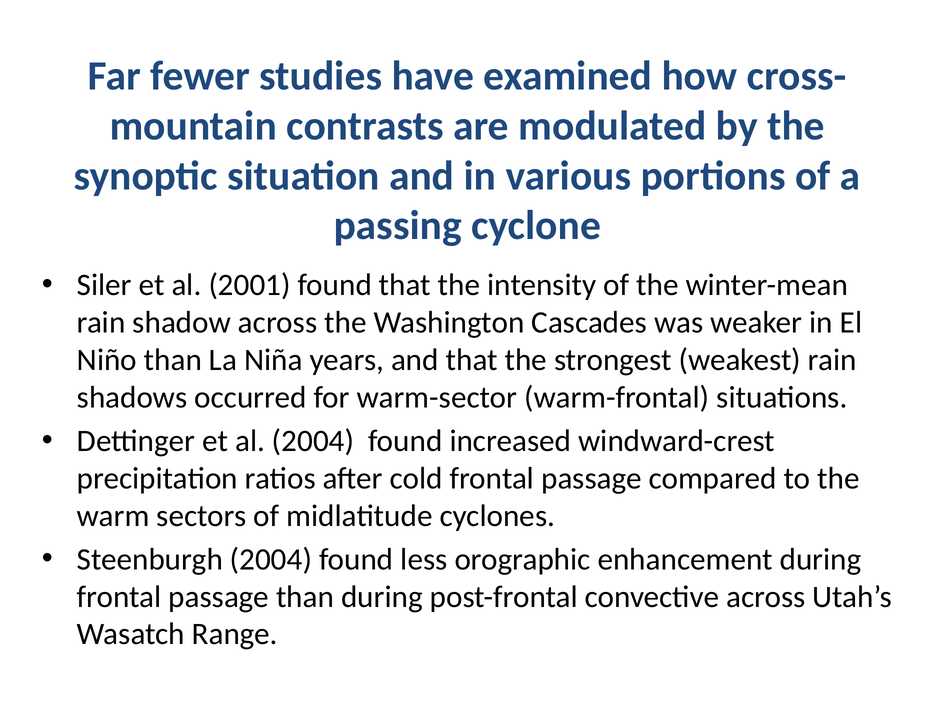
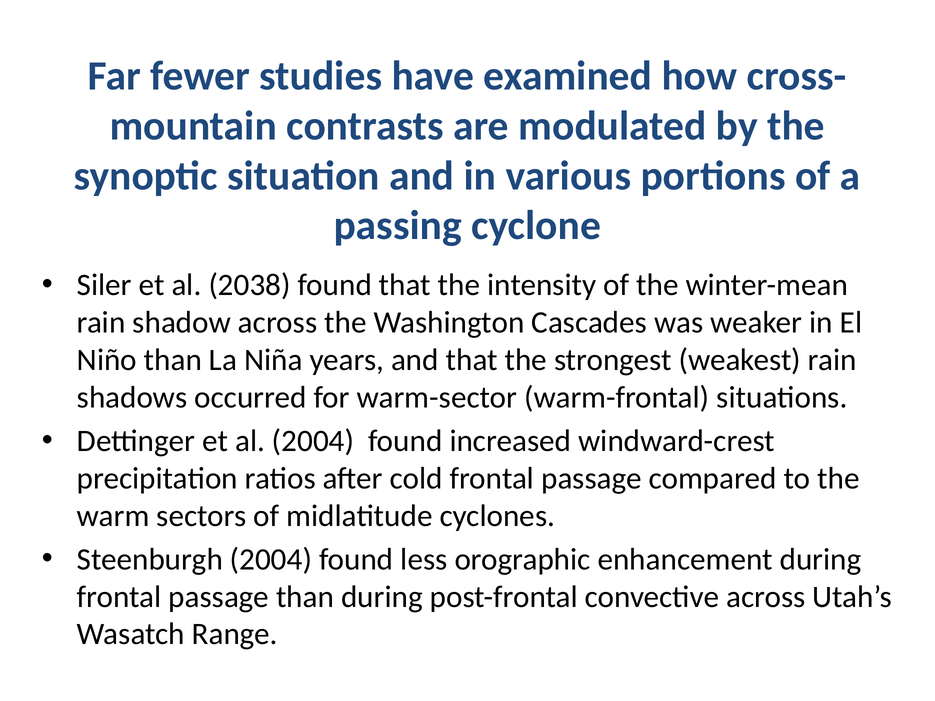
2001: 2001 -> 2038
